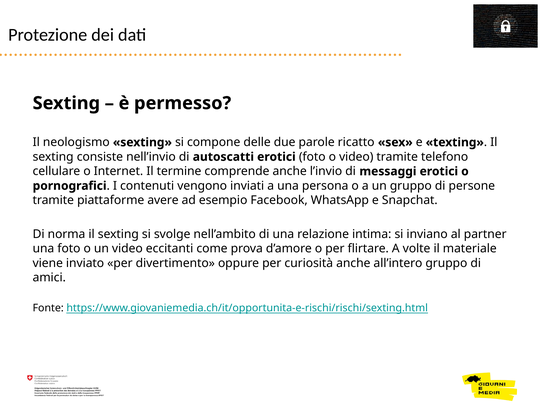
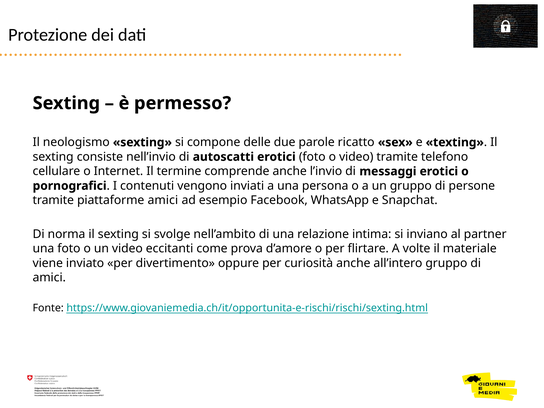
piattaforme avere: avere -> amici
